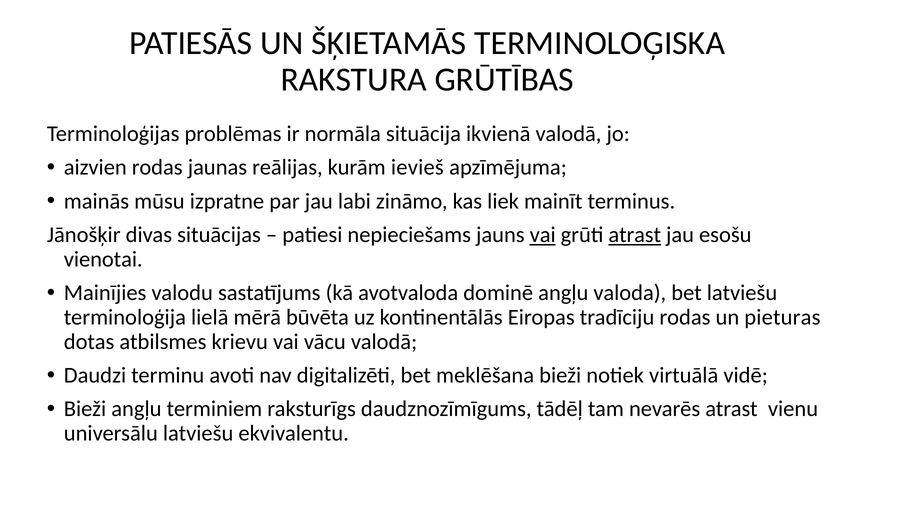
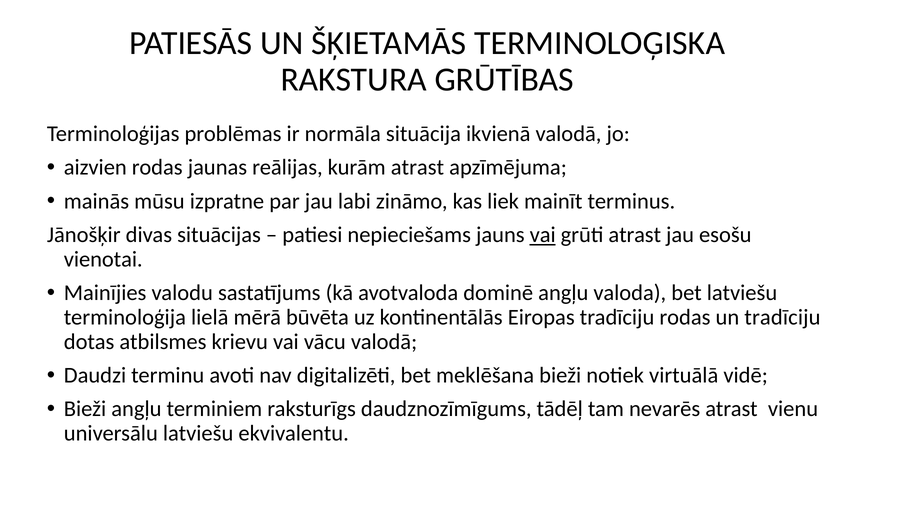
kurām ievieš: ievieš -> atrast
atrast at (635, 235) underline: present -> none
un pieturas: pieturas -> tradīciju
